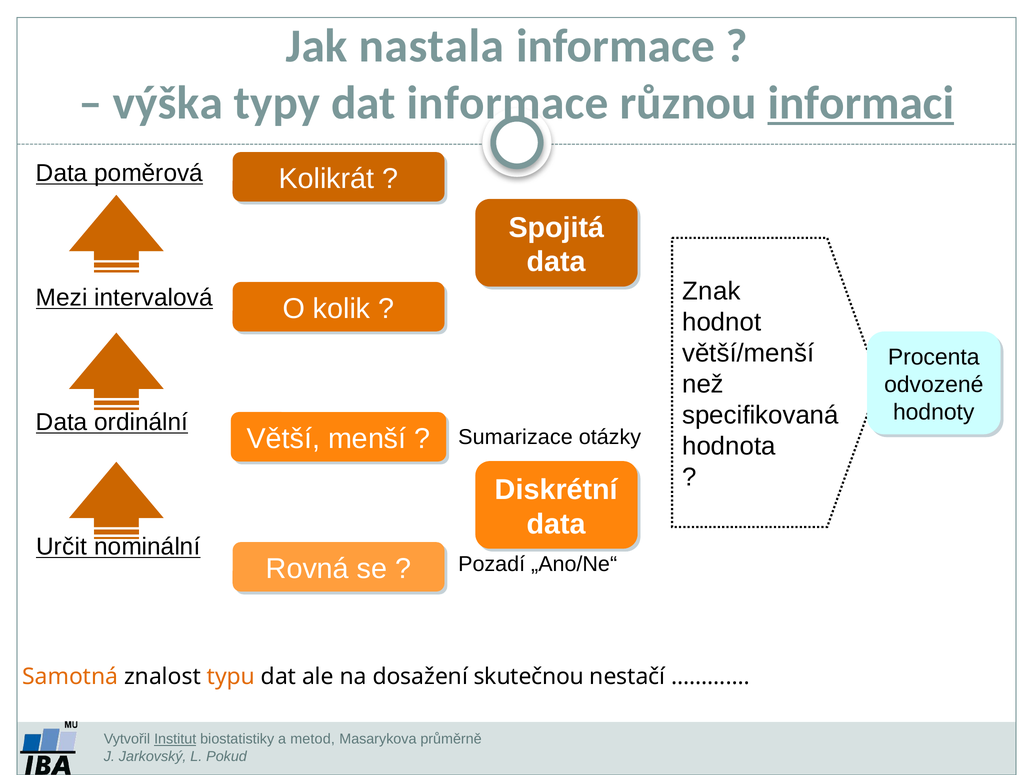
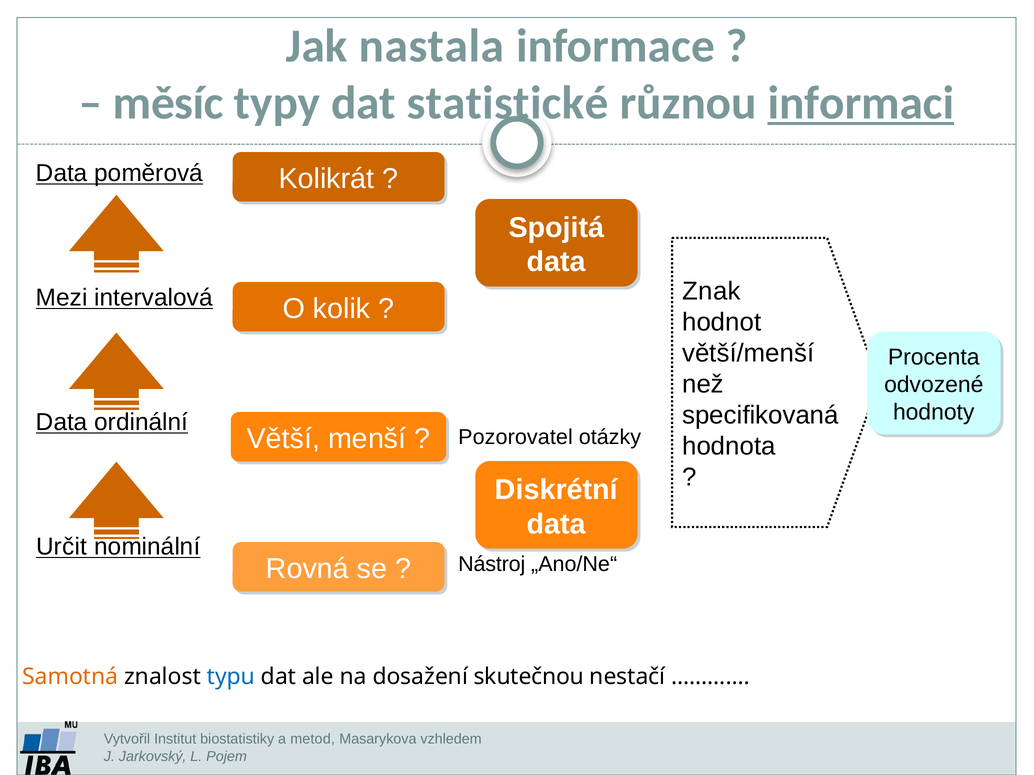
výška: výška -> měsíc
dat informace: informace -> statistické
Sumarizace: Sumarizace -> Pozorovatel
Pozadí: Pozadí -> Nástroj
typu colour: orange -> blue
Institut underline: present -> none
průměrně: průměrně -> vzhledem
Pokud: Pokud -> Pojem
